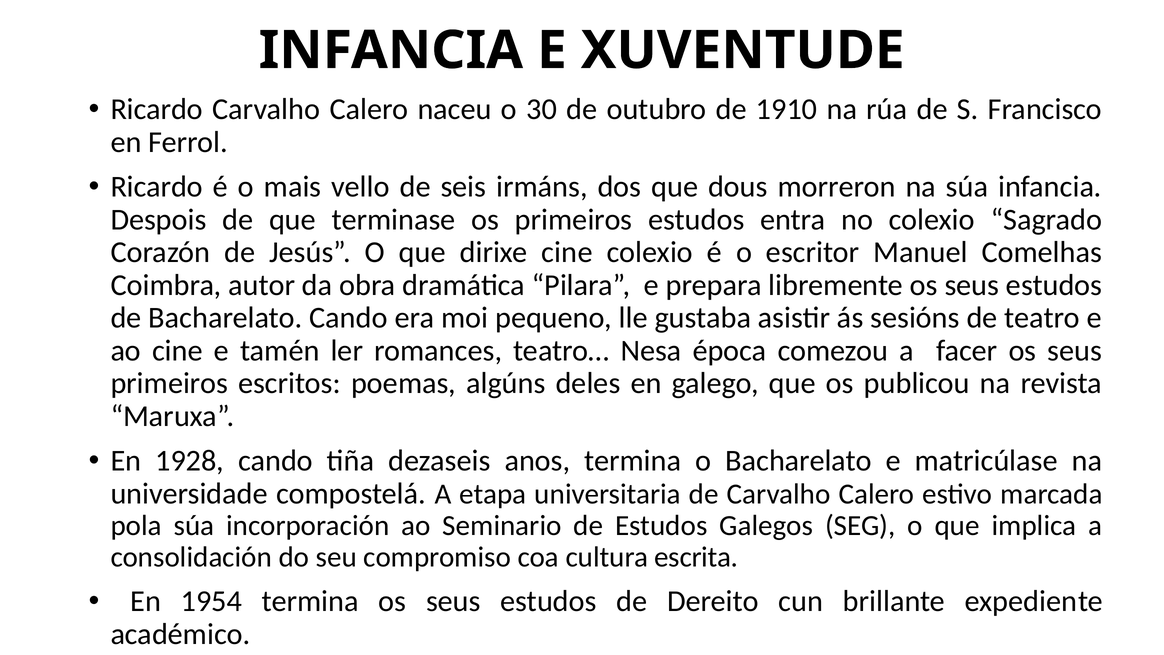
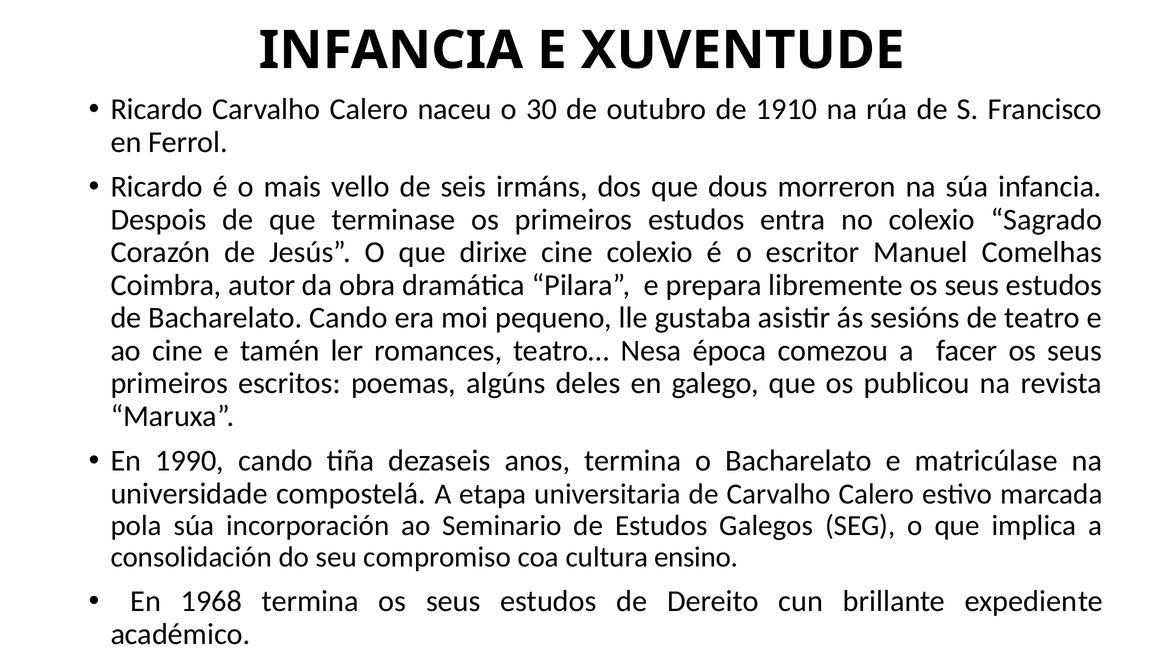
1928: 1928 -> 1990
escrita: escrita -> ensino
1954: 1954 -> 1968
